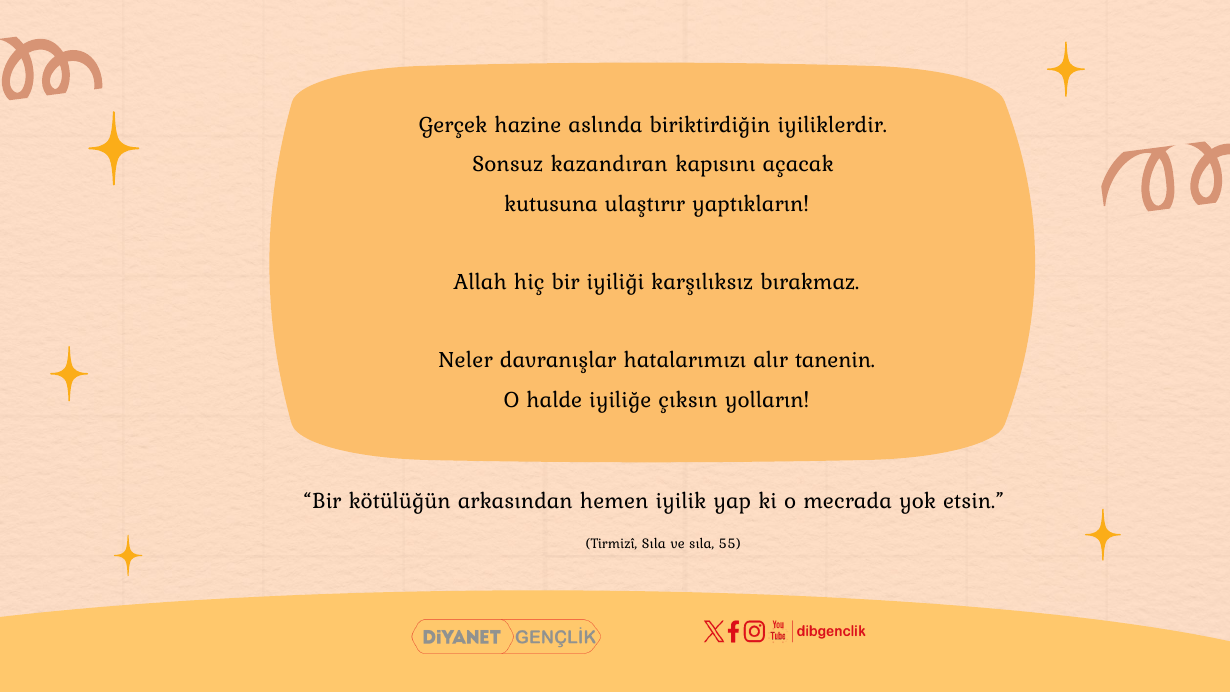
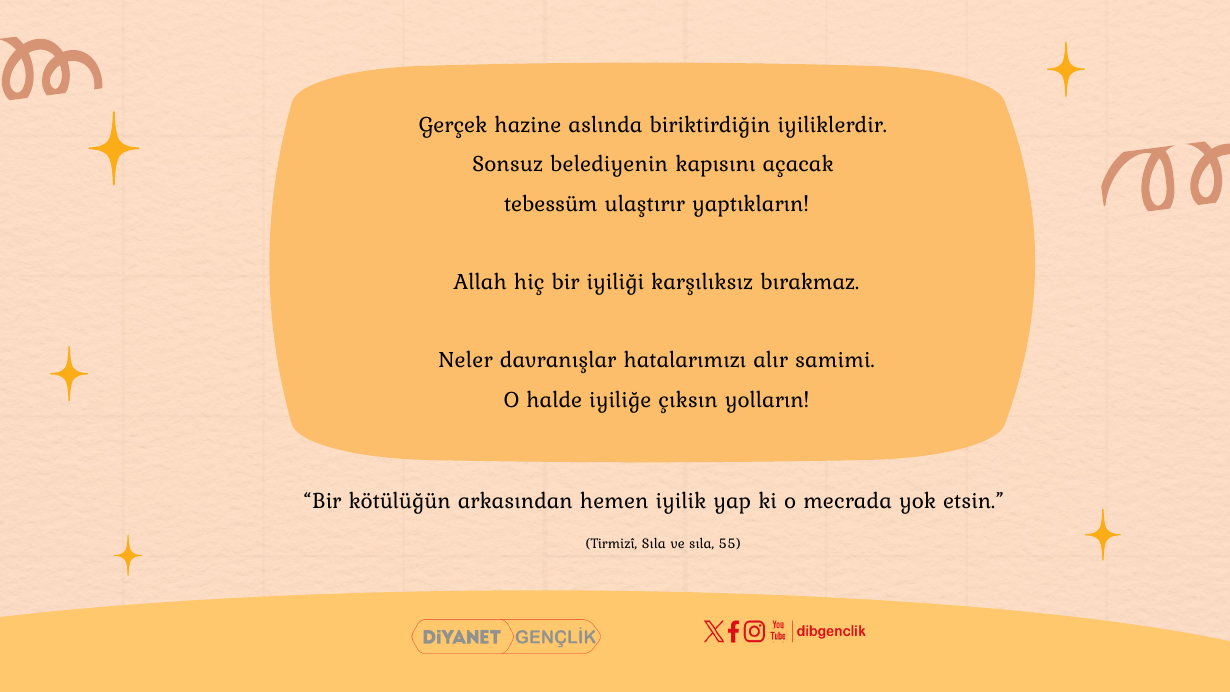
kazandıran: kazandıran -> belediyenin
kutusuna: kutusuna -> tebessüm
tanenin: tanenin -> samimi
